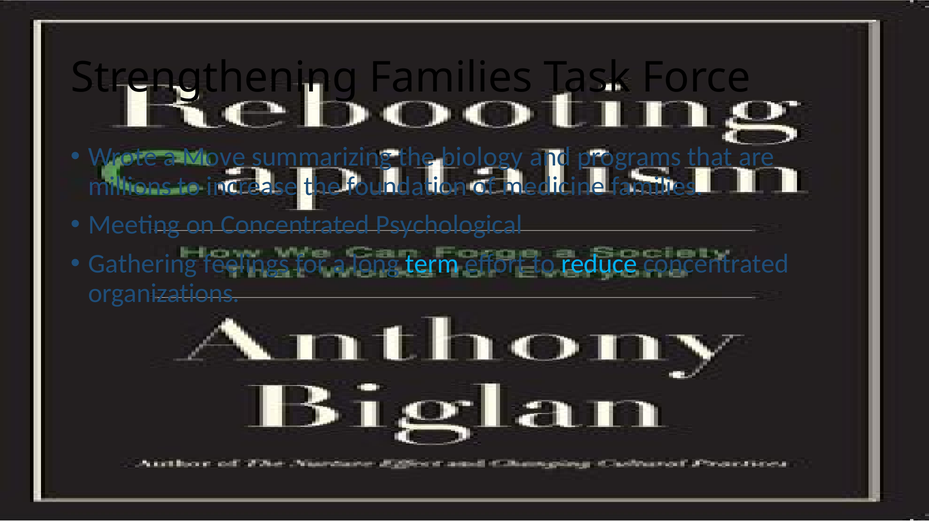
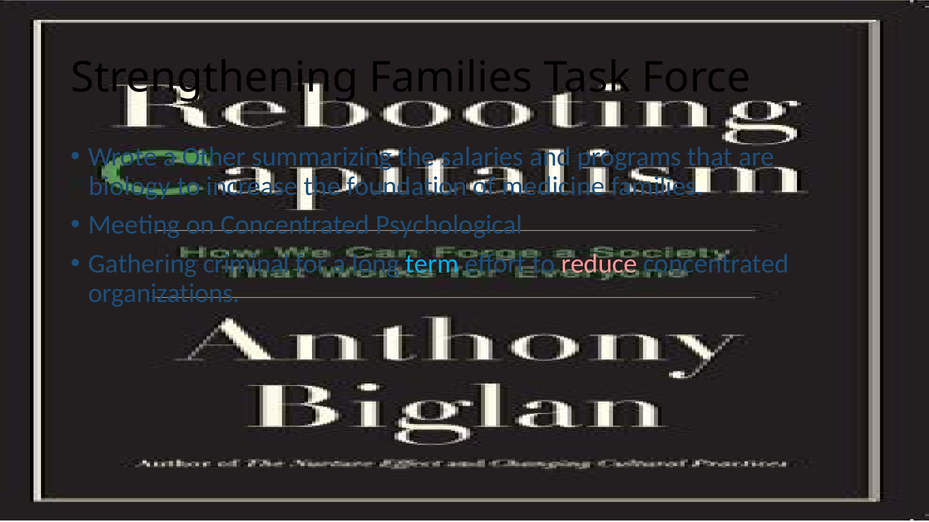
Move: Move -> Other
biology: biology -> salaries
millions: millions -> biology
feelings: feelings -> criminal
reduce colour: light blue -> pink
